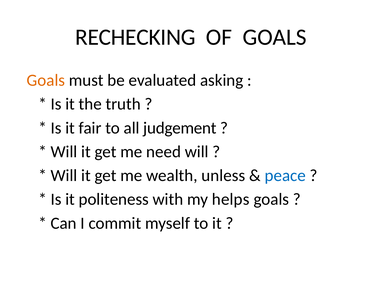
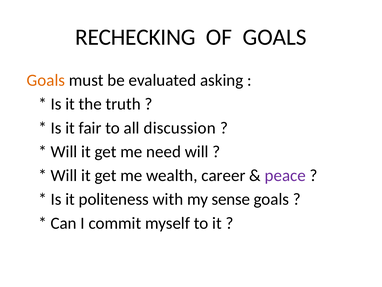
judgement: judgement -> discussion
unless: unless -> career
peace colour: blue -> purple
helps: helps -> sense
